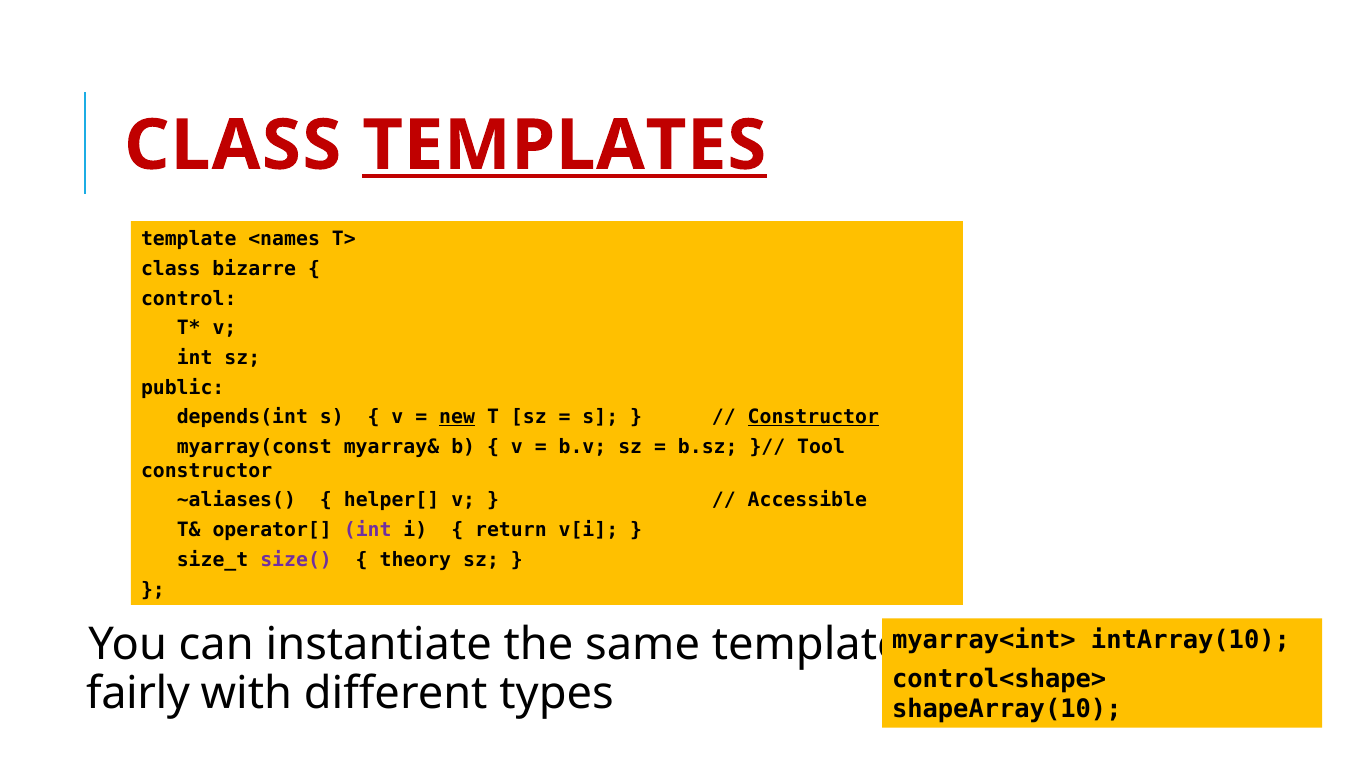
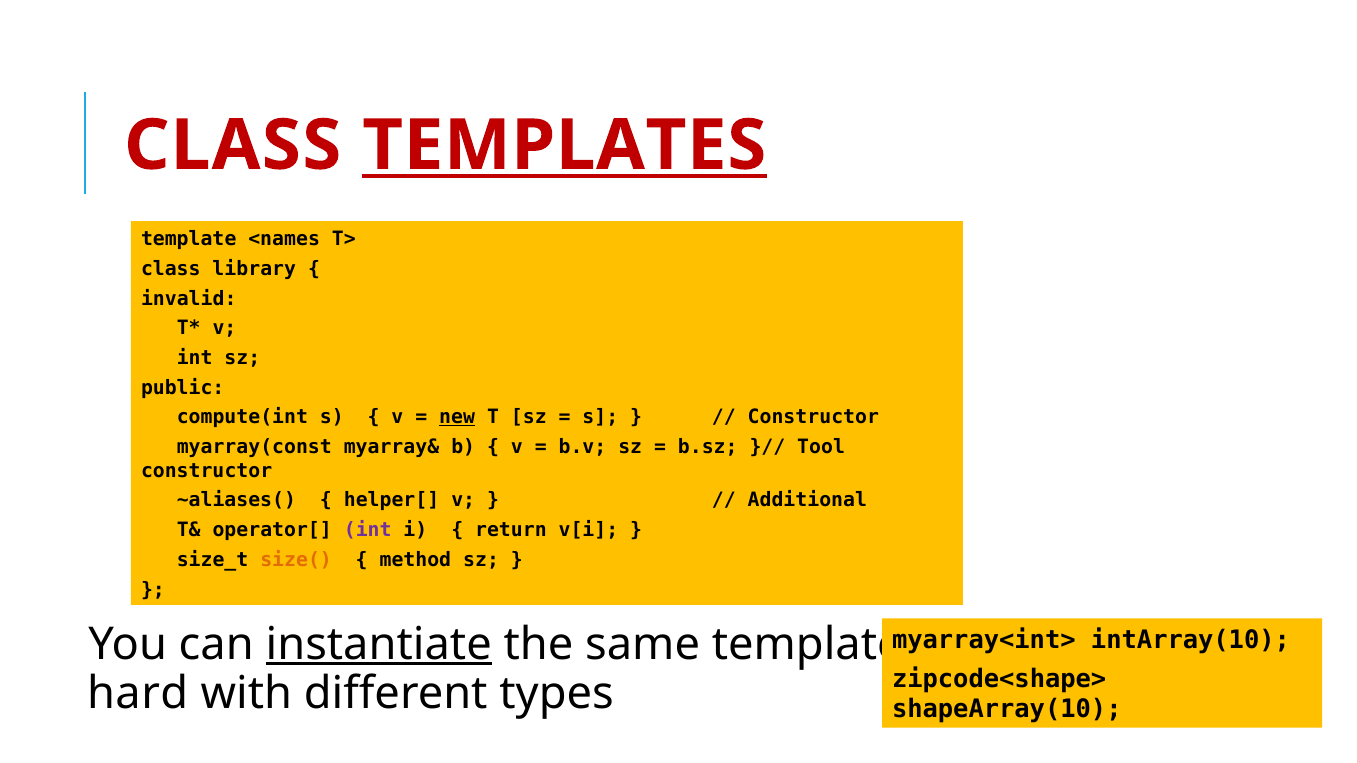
bizarre: bizarre -> library
control: control -> invalid
depends(int: depends(int -> compute(int
Constructor at (813, 418) underline: present -> none
Accessible: Accessible -> Additional
size( colour: purple -> orange
theory: theory -> method
instantiate underline: none -> present
control<shape>: control<shape> -> zipcode<shape>
fairly: fairly -> hard
